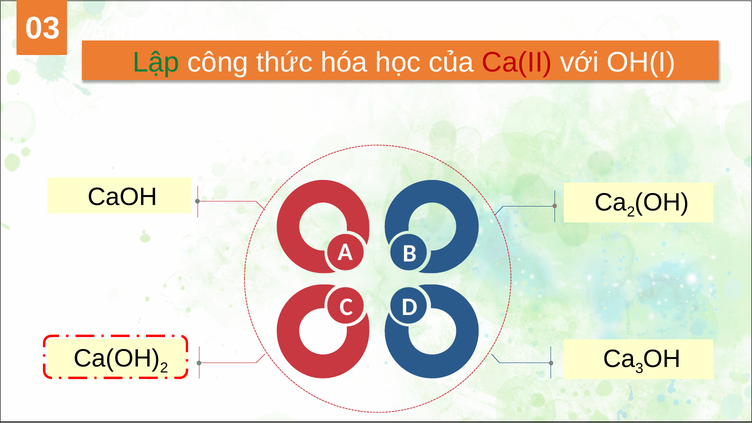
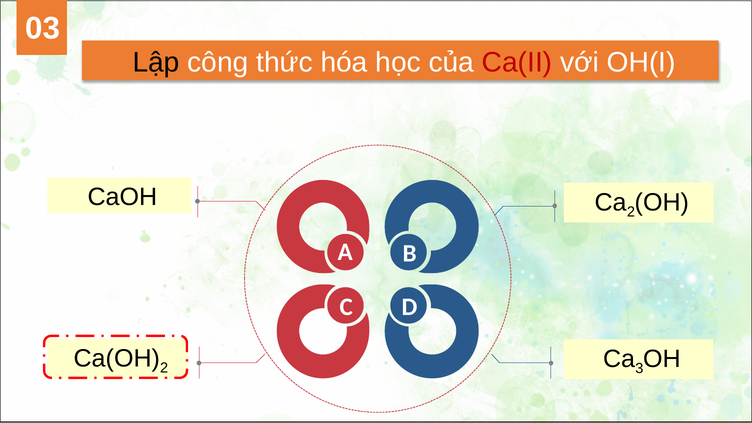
Lập colour: green -> black
